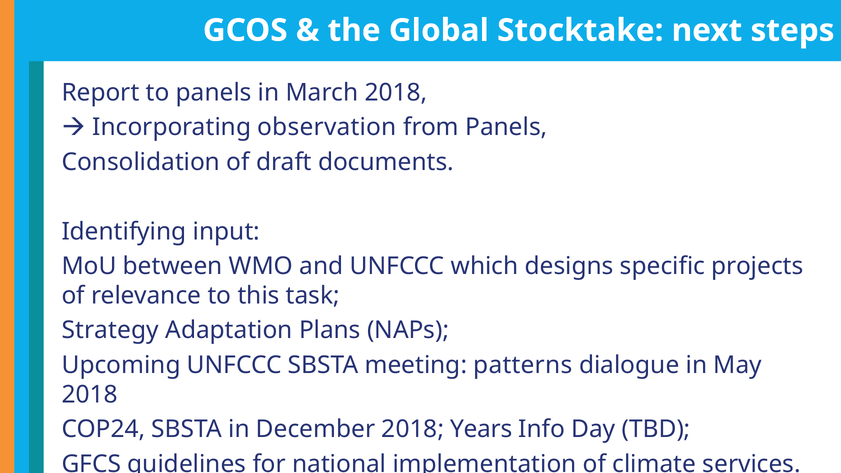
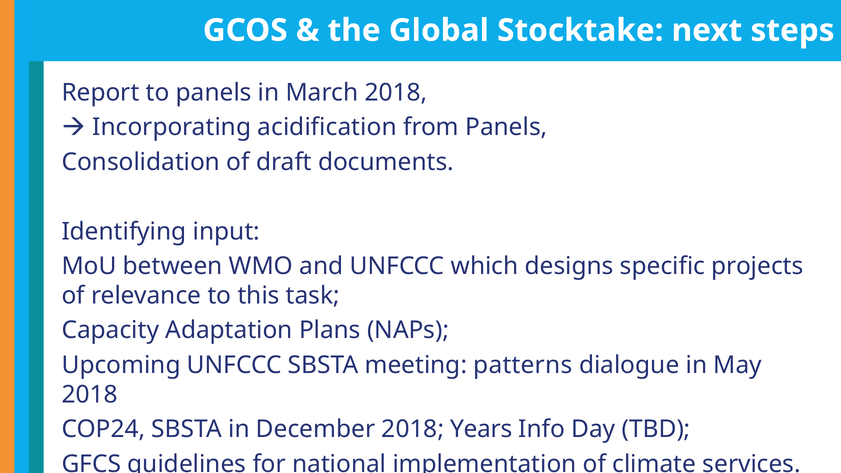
observation: observation -> acidification
Strategy: Strategy -> Capacity
